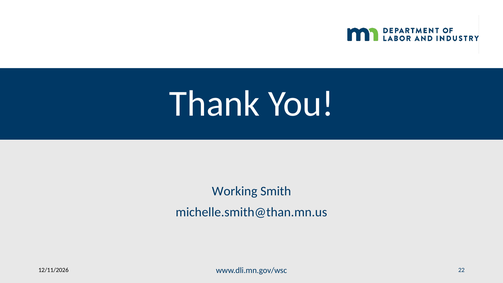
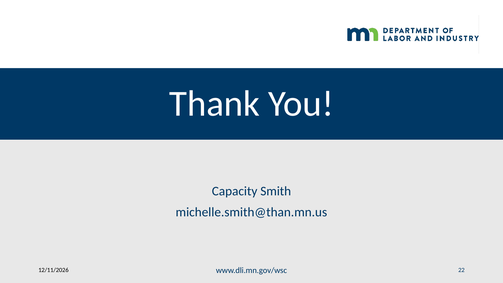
Working: Working -> Capacity
